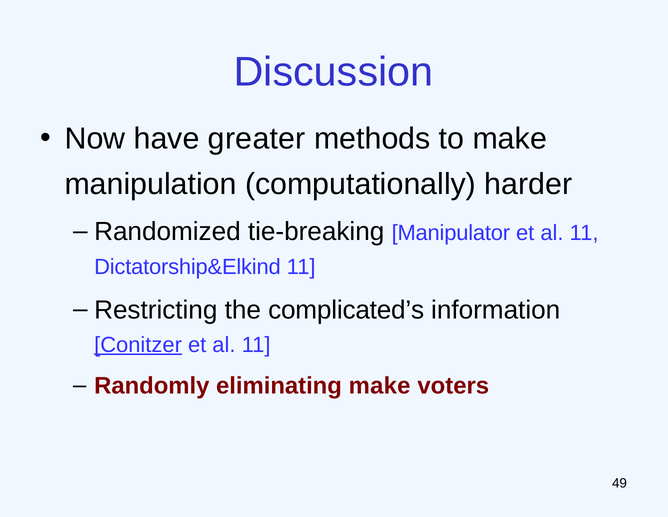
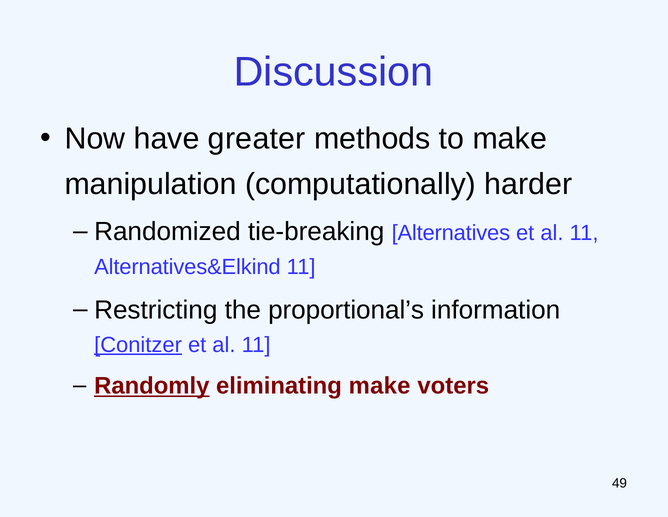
Manipulator: Manipulator -> Alternatives
Dictatorship&Elkind: Dictatorship&Elkind -> Alternatives&Elkind
complicated’s: complicated’s -> proportional’s
Randomly underline: none -> present
